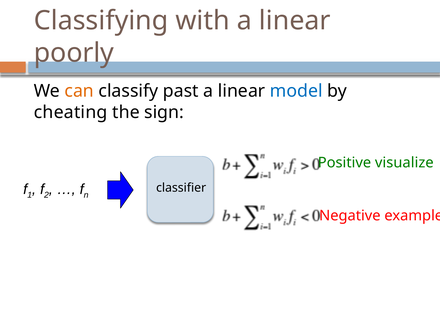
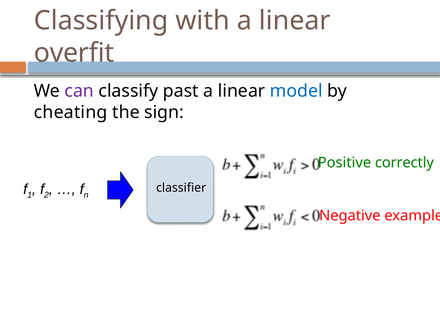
poorly: poorly -> overfit
can colour: orange -> purple
visualize: visualize -> correctly
